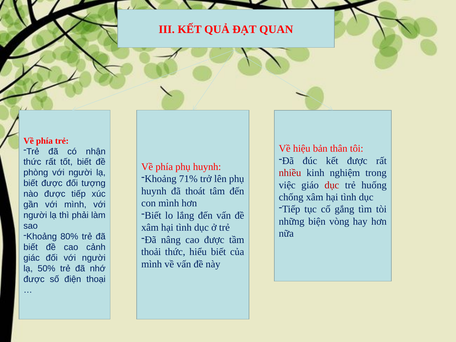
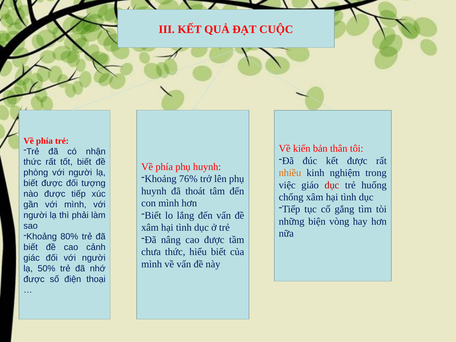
QUAN: QUAN -> CUỘC
hiệu: hiệu -> kiến
nhiều colour: red -> orange
71%: 71% -> 76%
thoải: thoải -> chưa
